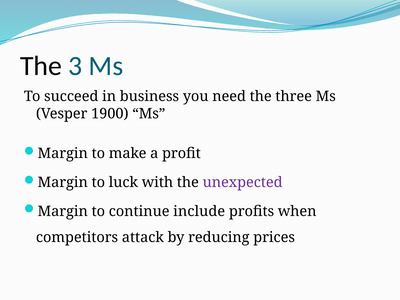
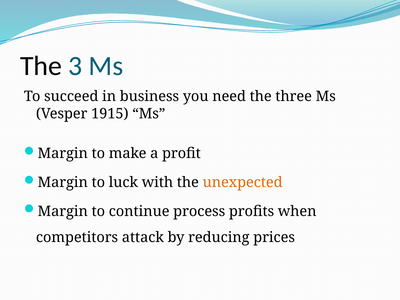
1900: 1900 -> 1915
unexpected colour: purple -> orange
include: include -> process
